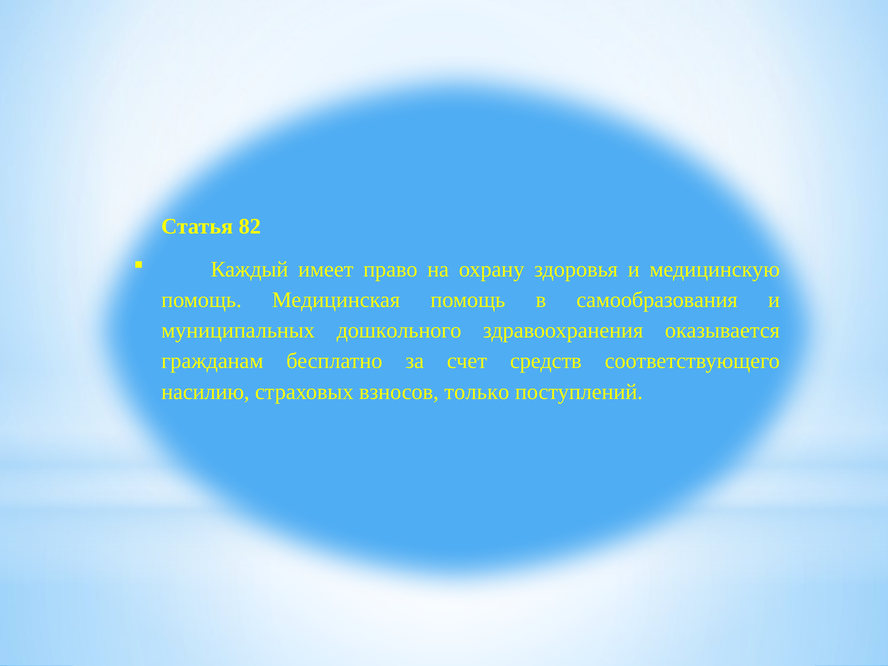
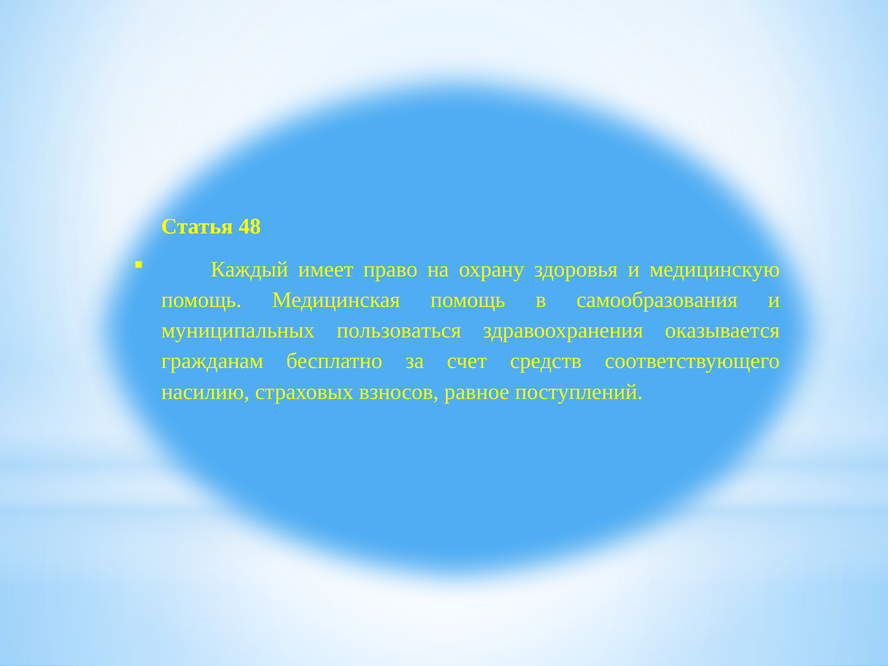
82: 82 -> 48
дошкольного: дошкольного -> пользоваться
только: только -> равное
